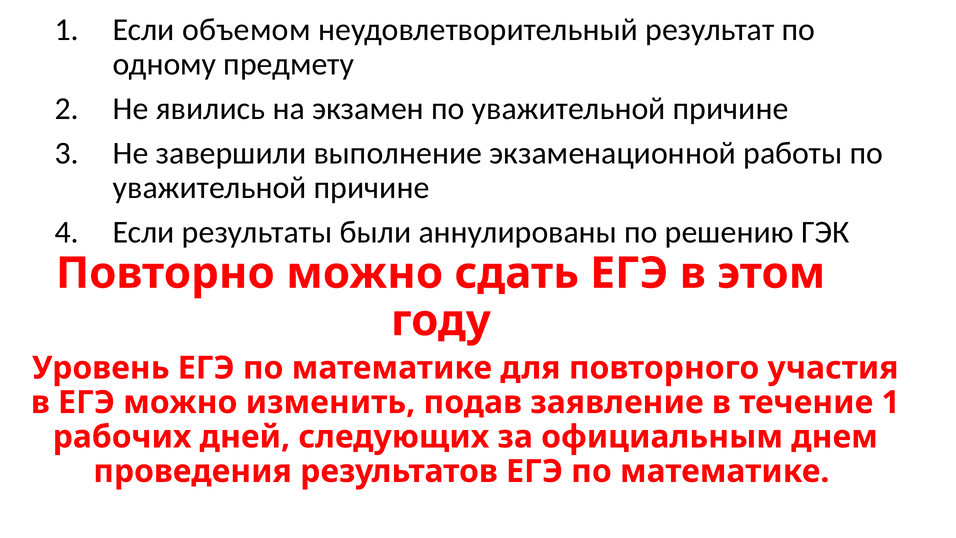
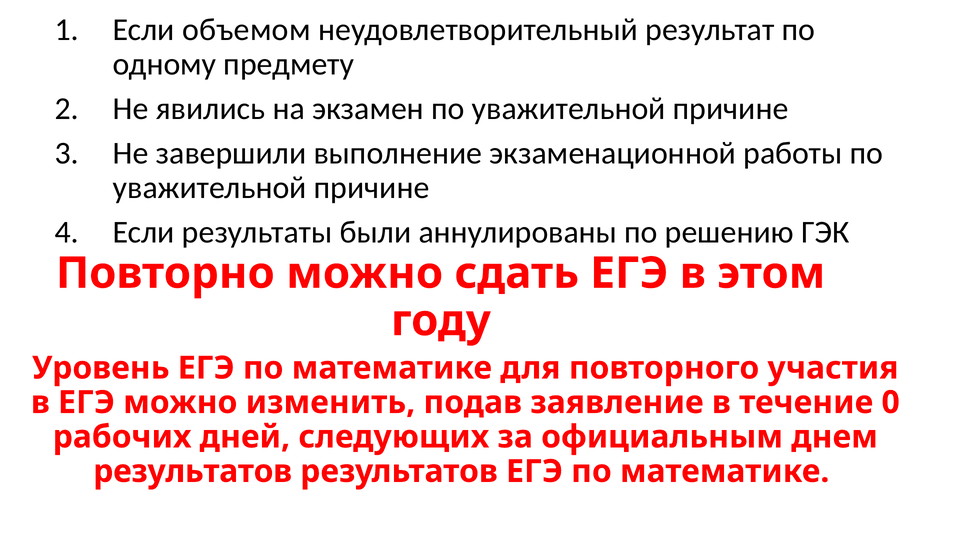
течение 1: 1 -> 0
проведения at (193, 471): проведения -> результатов
